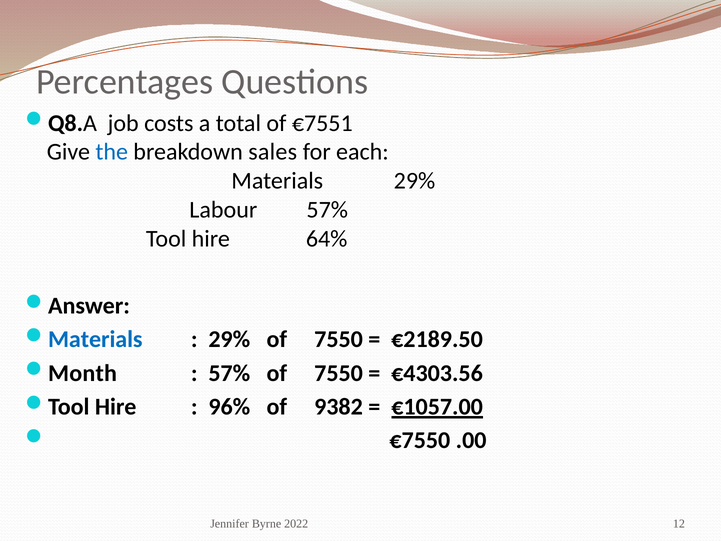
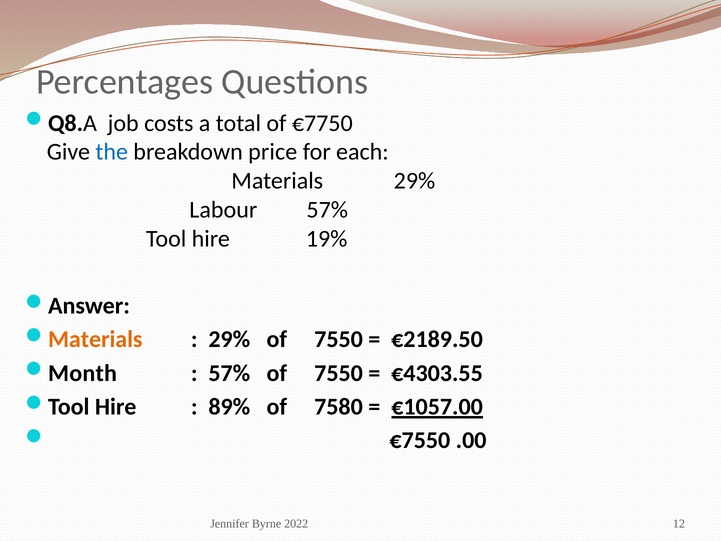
€7551: €7551 -> €7750
sales: sales -> price
64%: 64% -> 19%
Materials at (95, 339) colour: blue -> orange
€4303.56: €4303.56 -> €4303.55
96%: 96% -> 89%
9382: 9382 -> 7580
